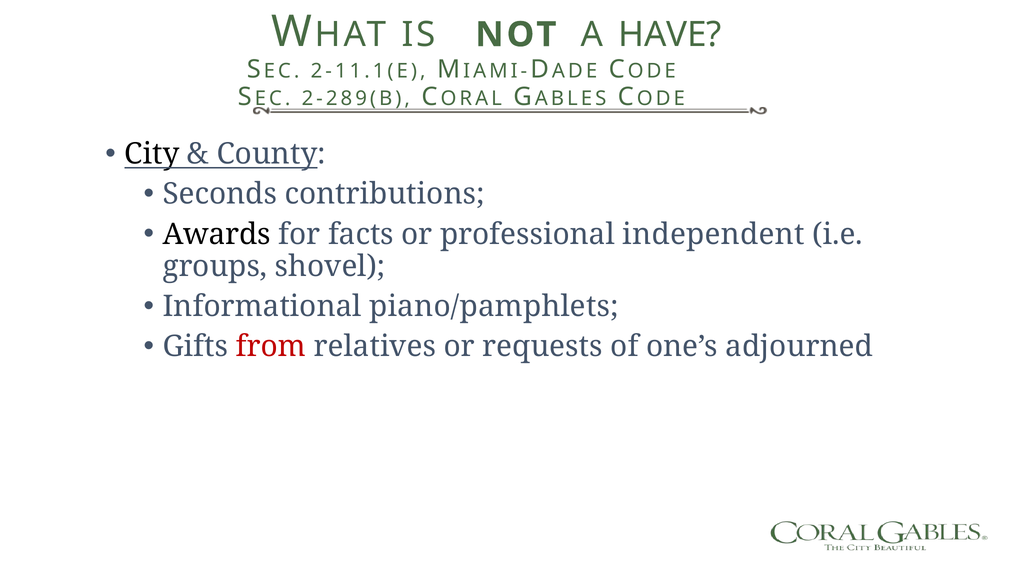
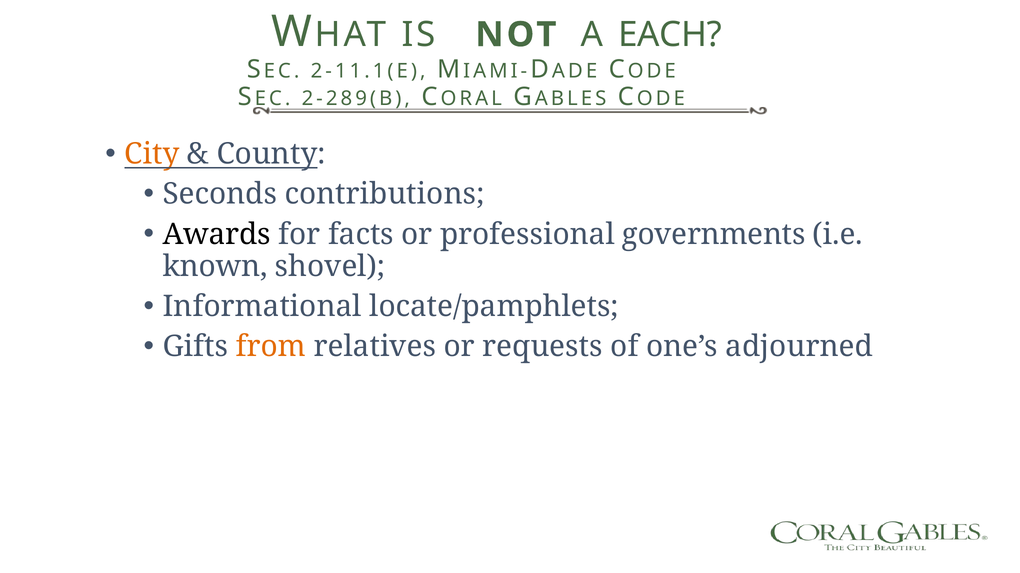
HAVE: HAVE -> EACH
City colour: black -> orange
independent: independent -> governments
groups: groups -> known
piano/pamphlets: piano/pamphlets -> locate/pamphlets
from colour: red -> orange
